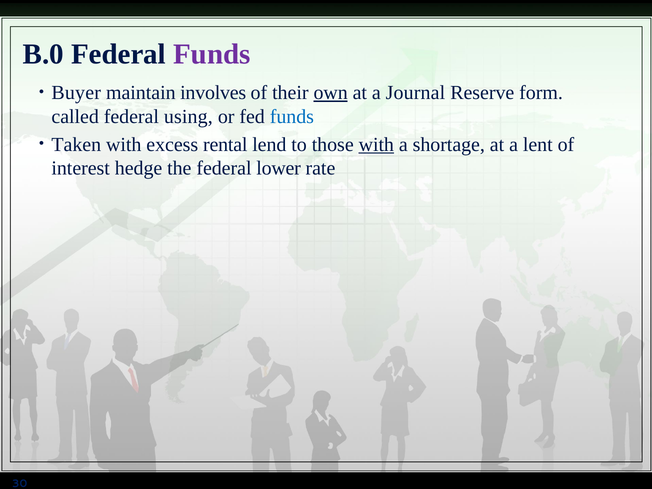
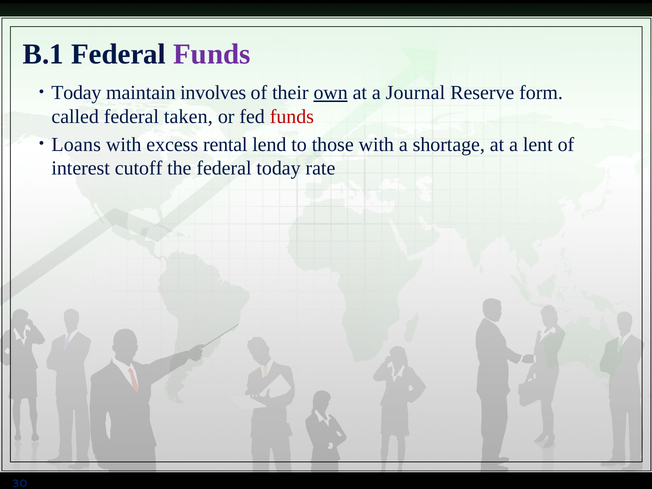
B.0: B.0 -> B.1
Buyer at (76, 93): Buyer -> Today
using: using -> taken
funds at (292, 117) colour: blue -> red
Taken: Taken -> Loans
with at (376, 144) underline: present -> none
hedge: hedge -> cutoff
federal lower: lower -> today
